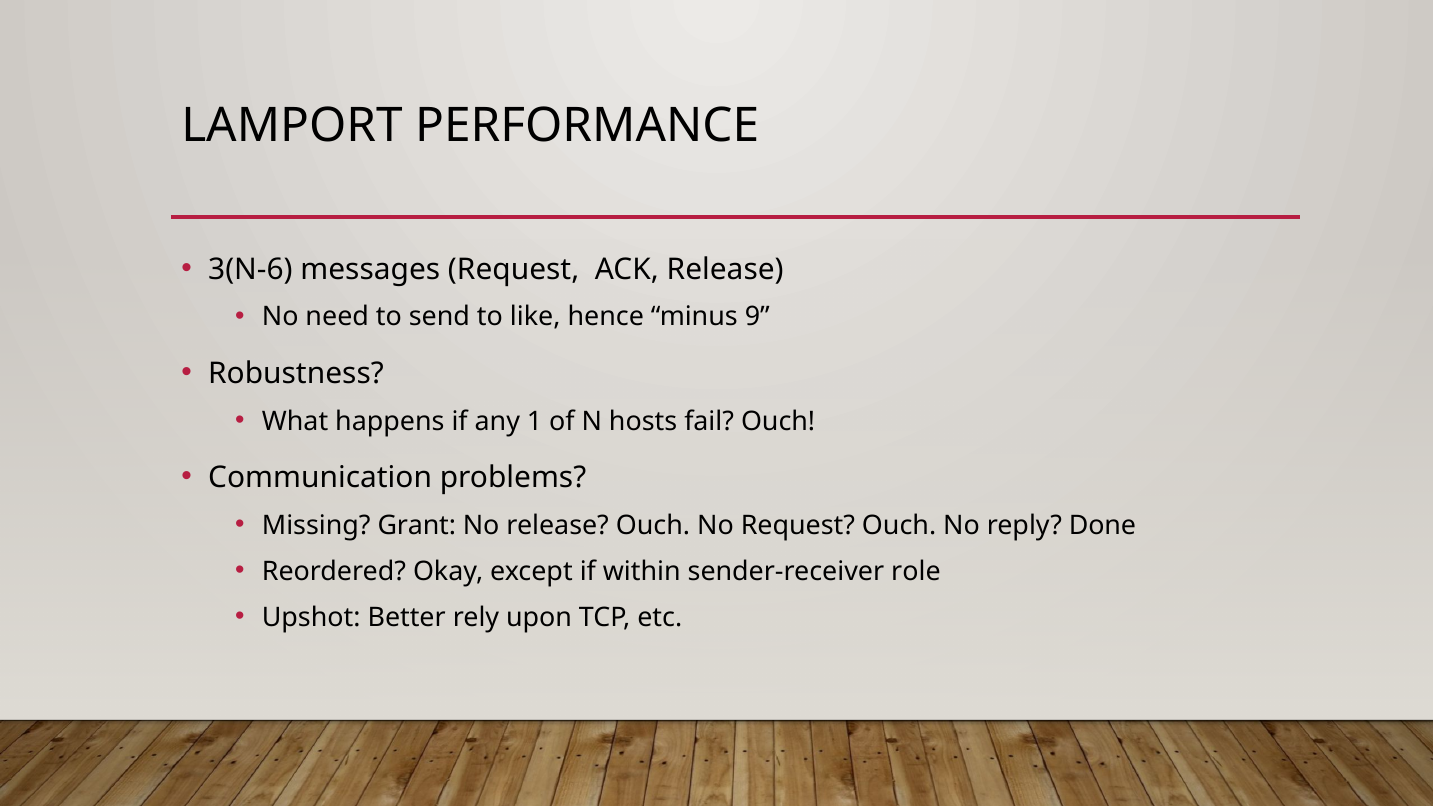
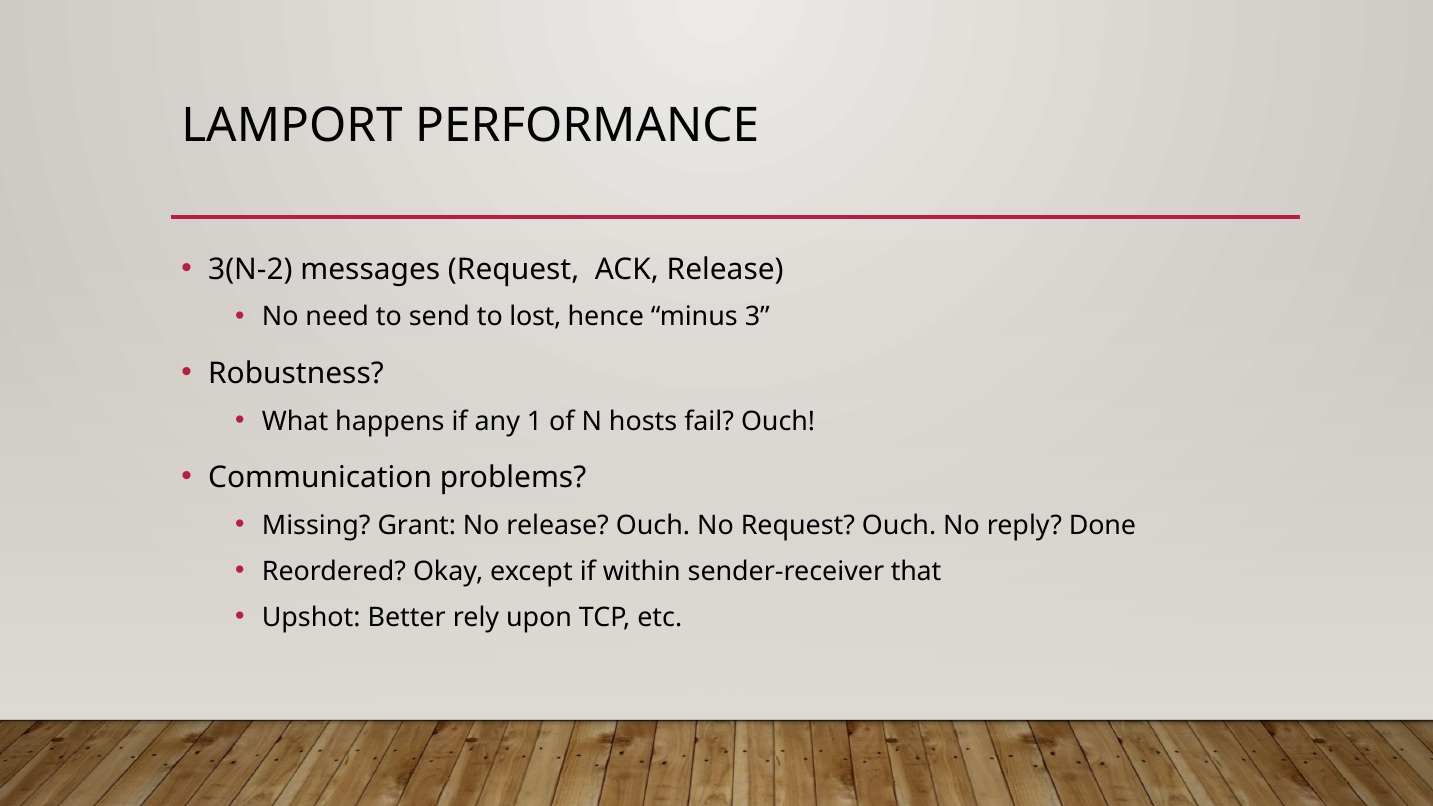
3(N-6: 3(N-6 -> 3(N-2
like: like -> lost
9: 9 -> 3
role: role -> that
